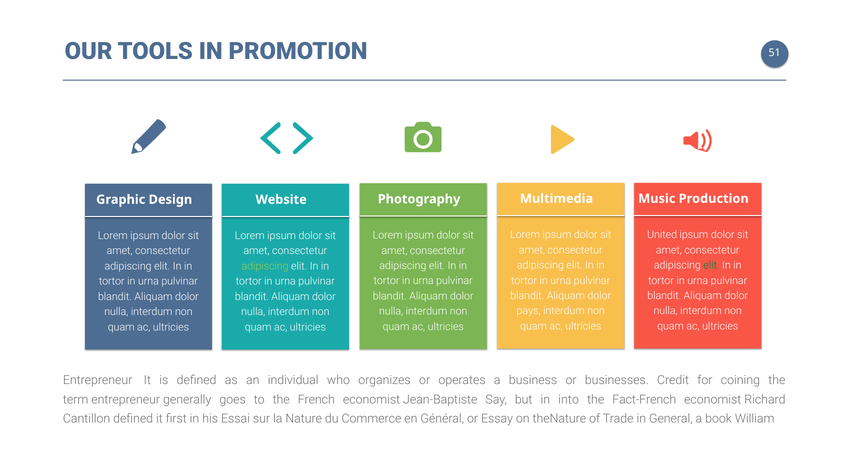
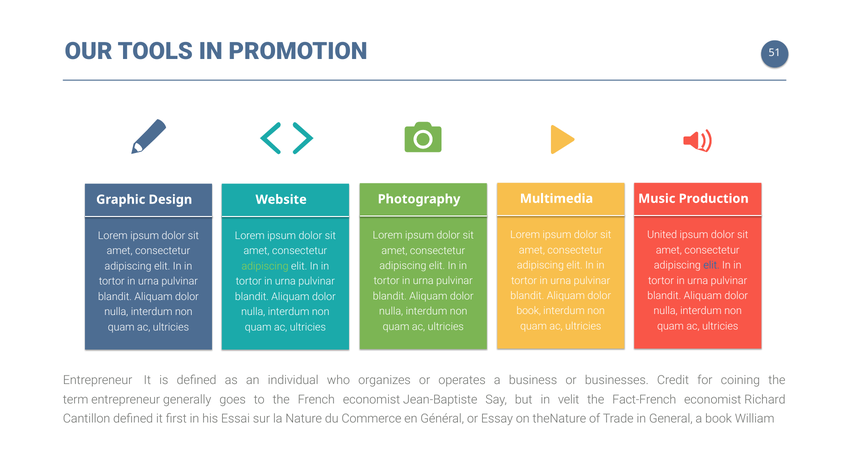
elit at (711, 265) colour: green -> blue
pays at (529, 311): pays -> book
into: into -> velit
